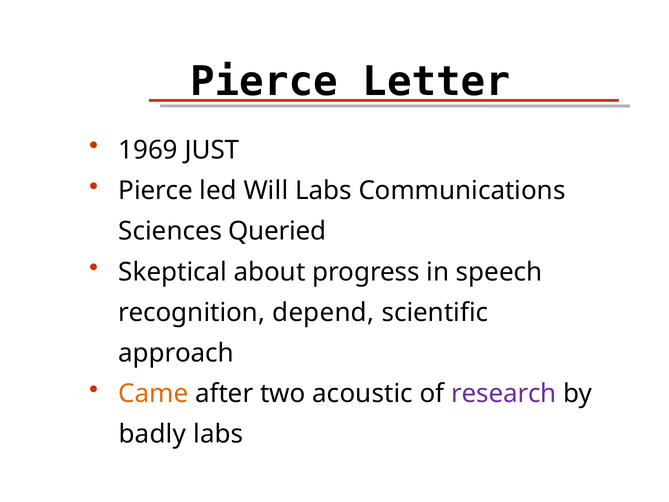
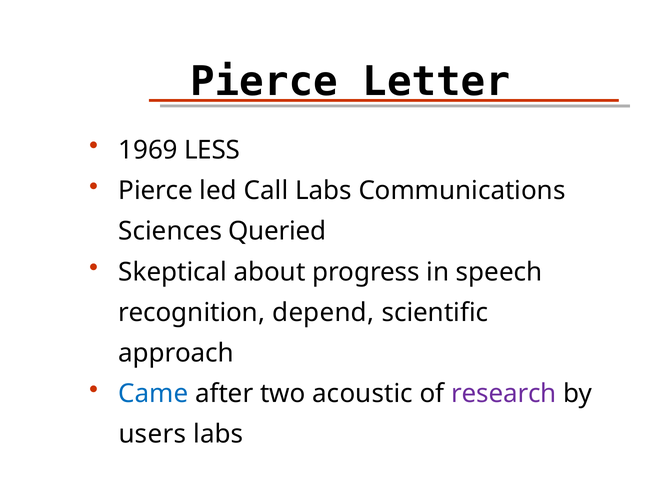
JUST: JUST -> LESS
Will: Will -> Call
Came colour: orange -> blue
badly: badly -> users
